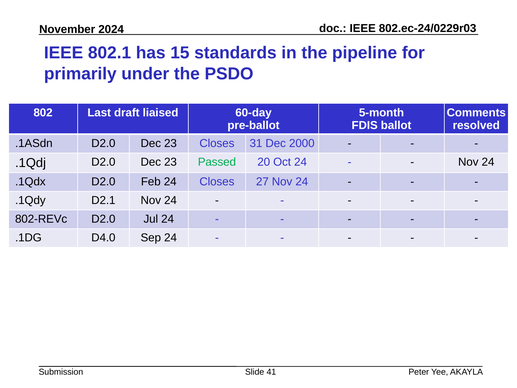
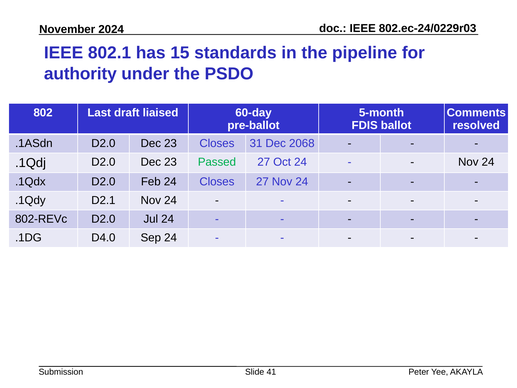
primarily: primarily -> authority
2000: 2000 -> 2068
Passed 20: 20 -> 27
